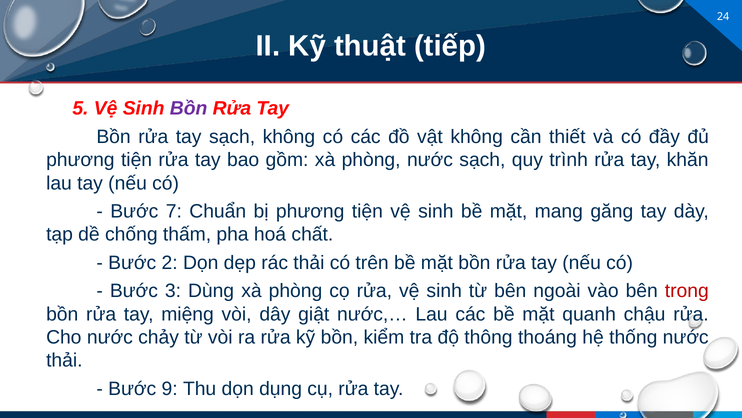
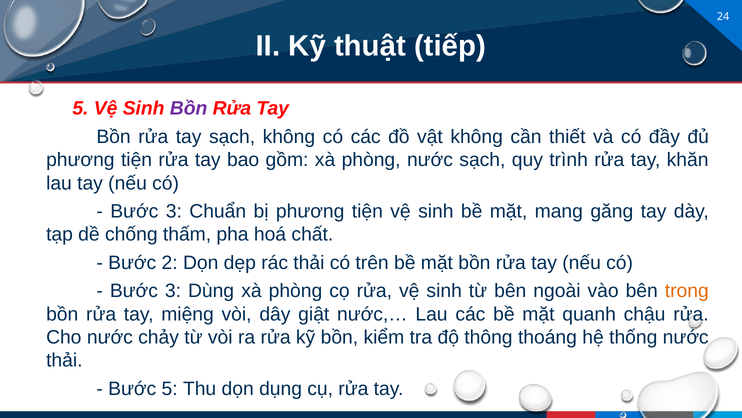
7 at (174, 211): 7 -> 3
trong colour: red -> orange
Bước 9: 9 -> 5
